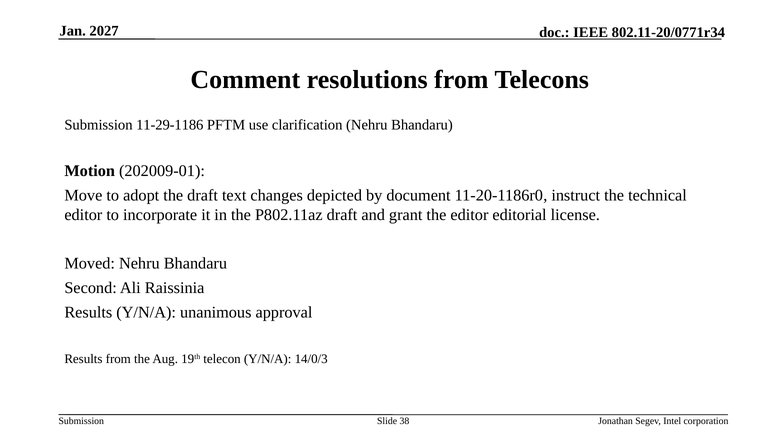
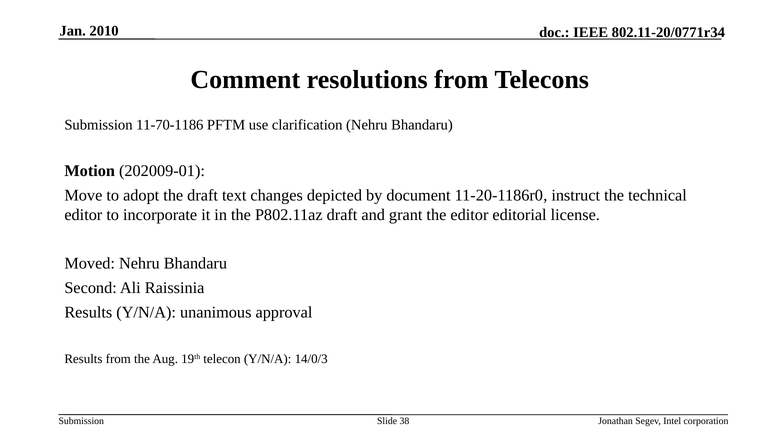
2027: 2027 -> 2010
11-29-1186: 11-29-1186 -> 11-70-1186
